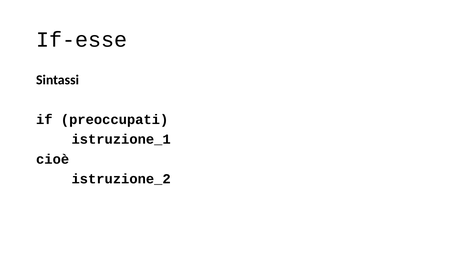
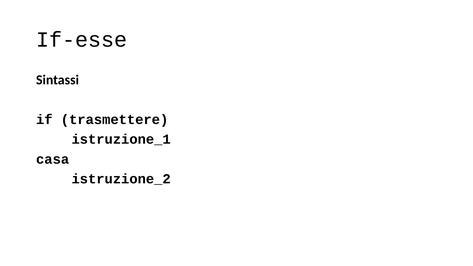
preoccupati: preoccupati -> trasmettere
cioè: cioè -> casa
